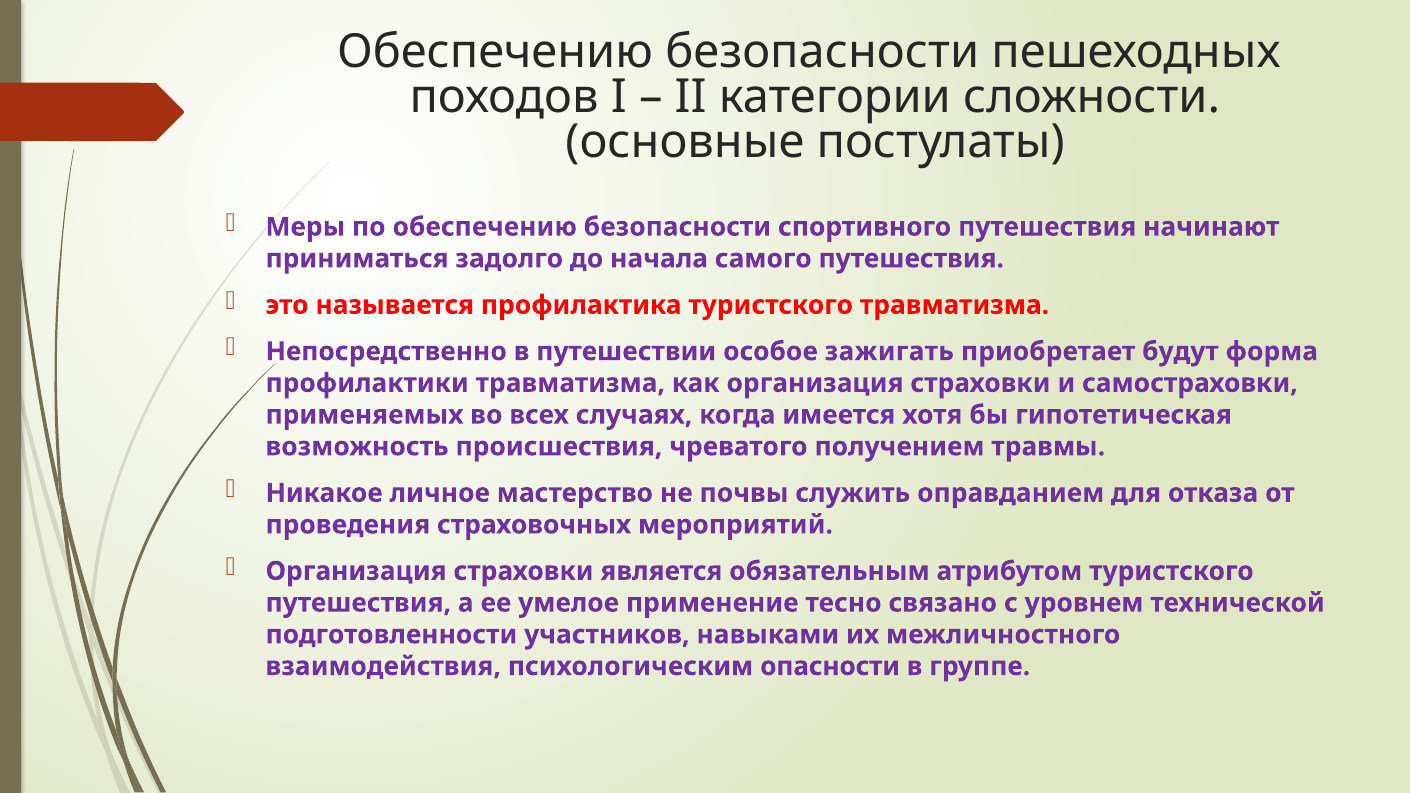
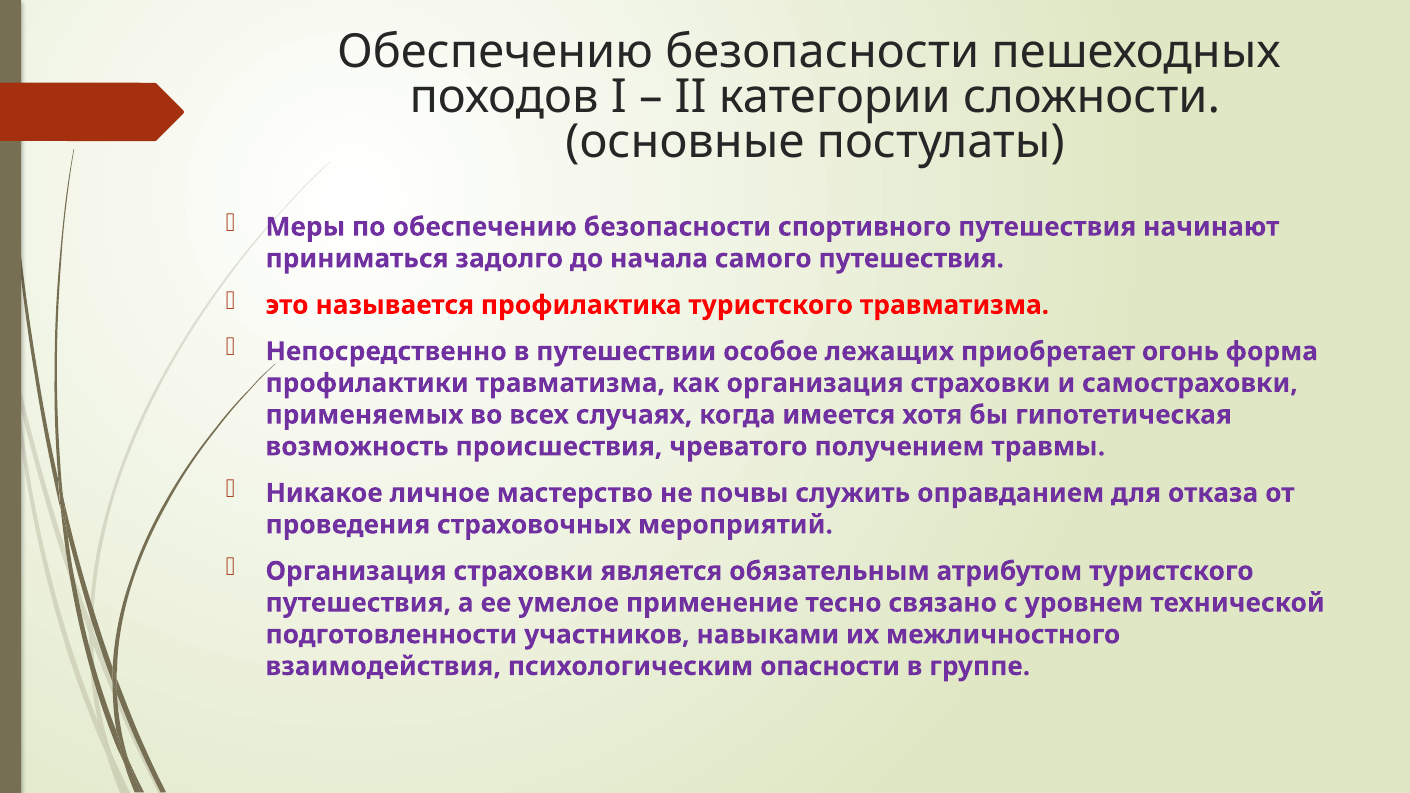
зажигать: зажигать -> лежащих
будут: будут -> огонь
